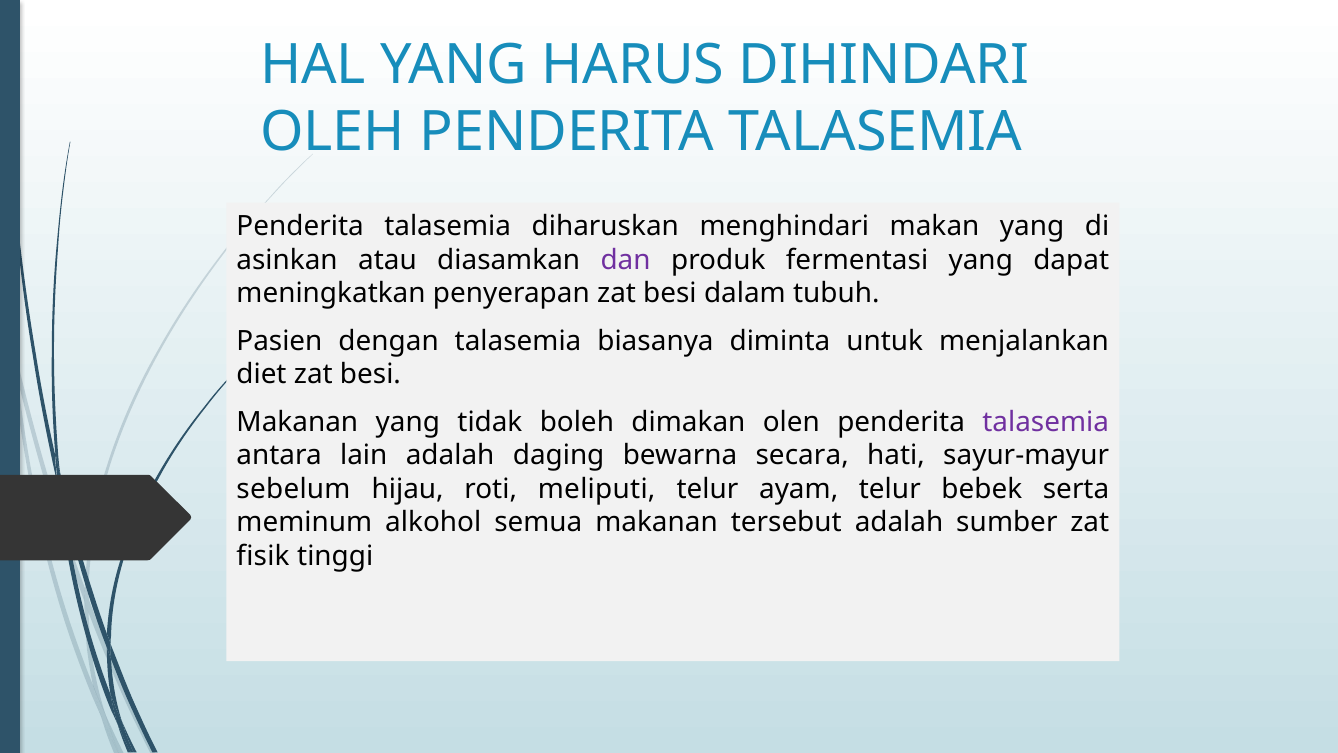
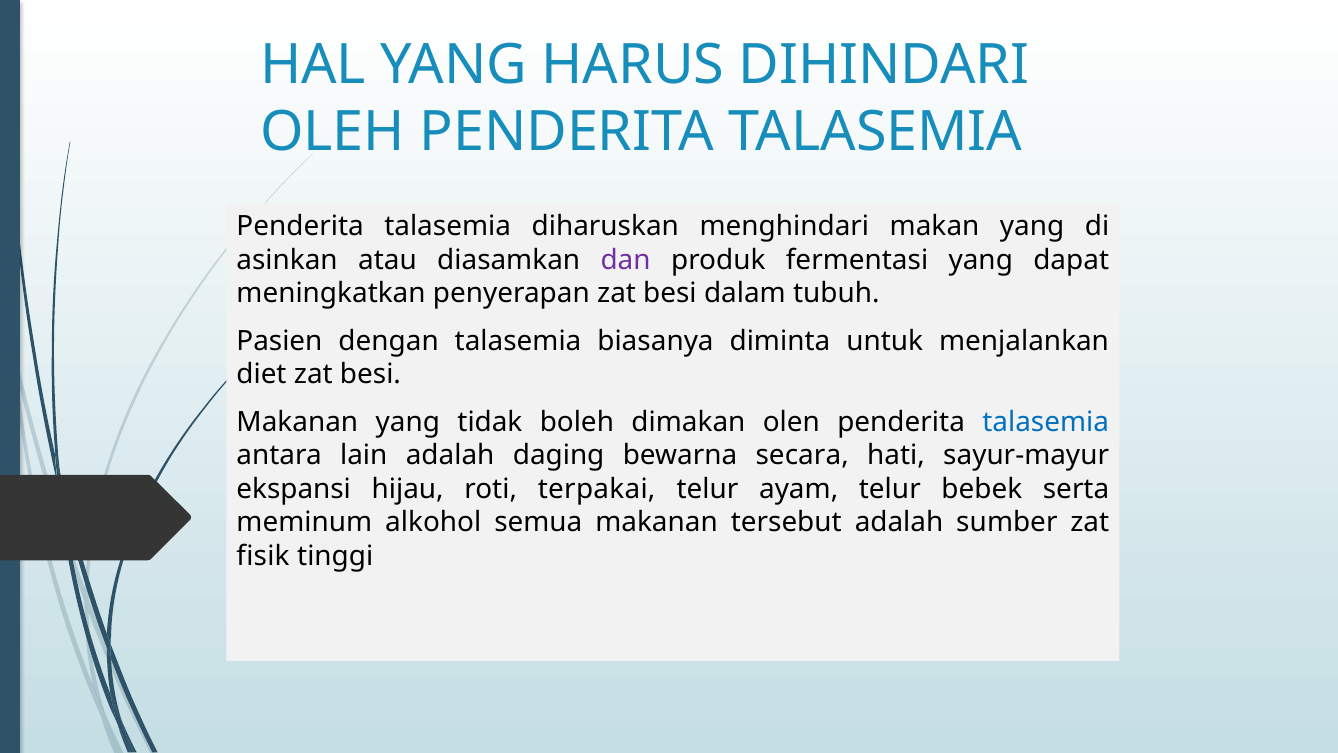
talasemia at (1046, 422) colour: purple -> blue
sebelum: sebelum -> ekspansi
meliputi: meliputi -> terpakai
